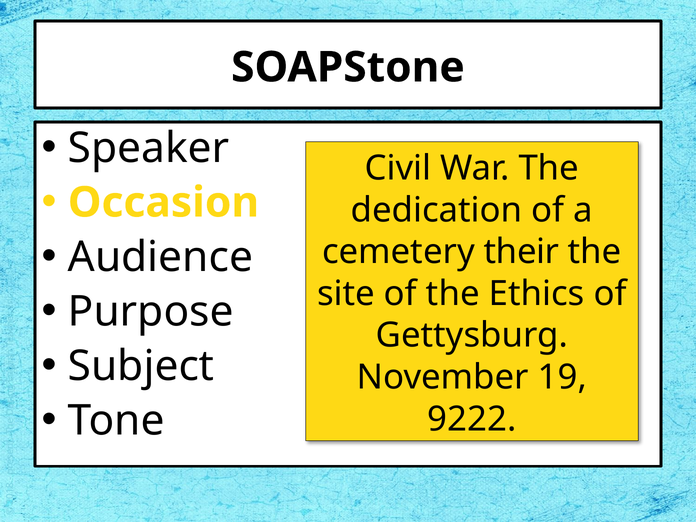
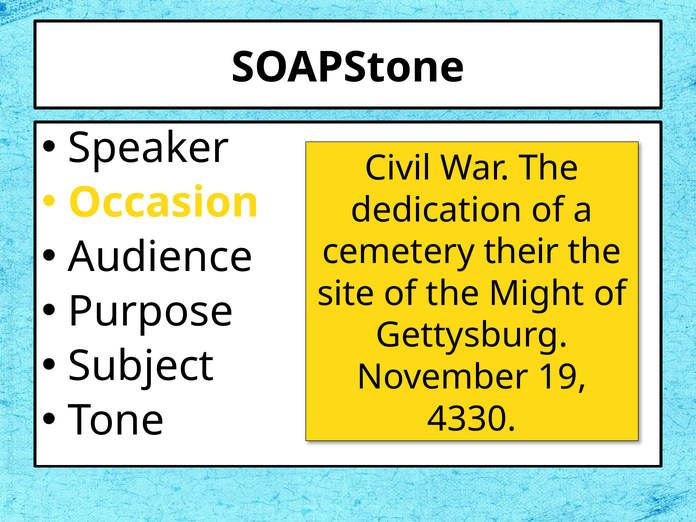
Ethics: Ethics -> Might
9222: 9222 -> 4330
